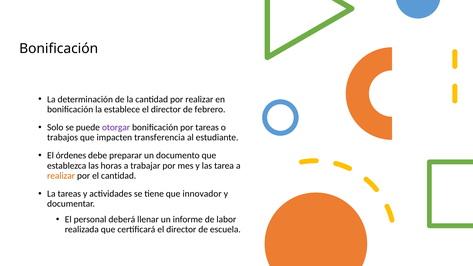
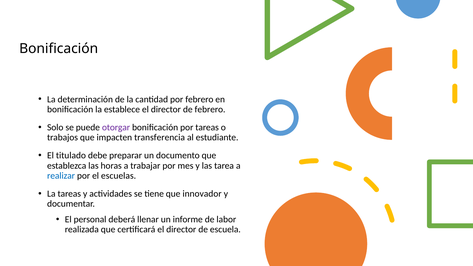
por realizar: realizar -> febrero
órdenes: órdenes -> titulado
realizar at (61, 176) colour: orange -> blue
el cantidad: cantidad -> escuelas
